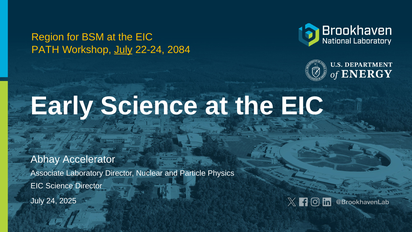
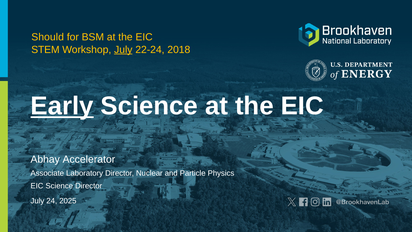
Region: Region -> Should
PATH: PATH -> STEM
2084: 2084 -> 2018
Early underline: none -> present
